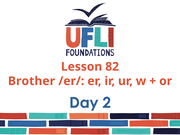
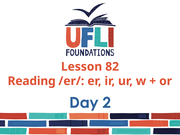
Brother: Brother -> Reading
